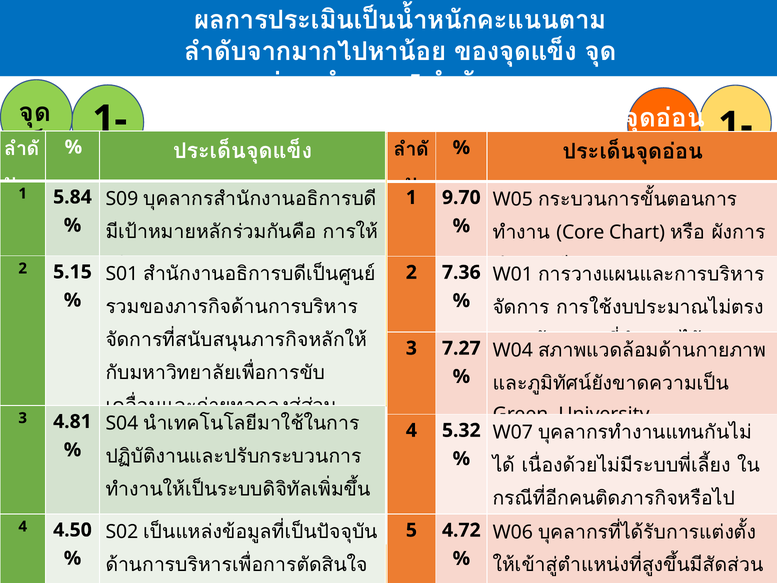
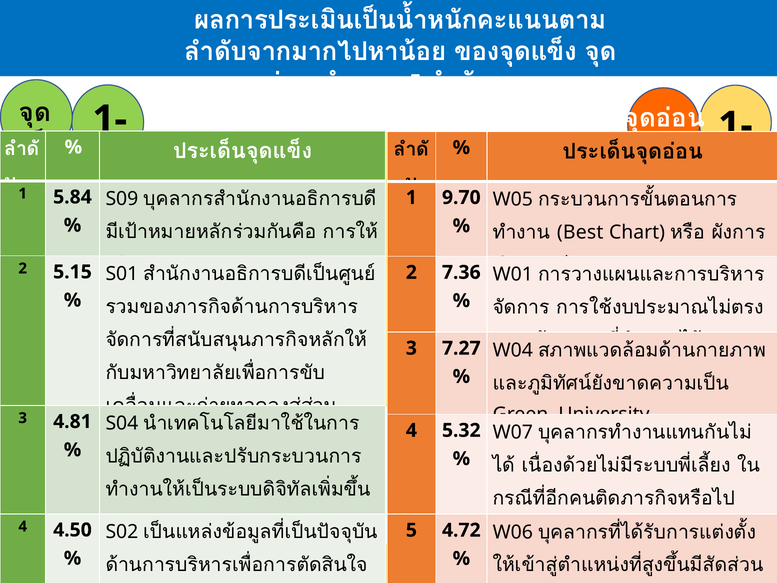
Core: Core -> Best
